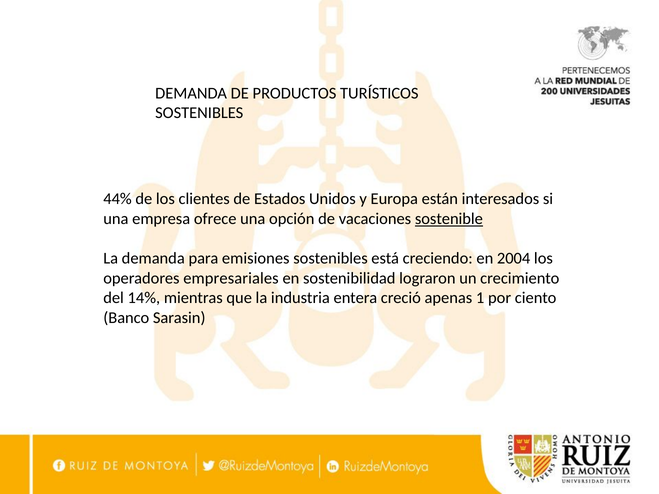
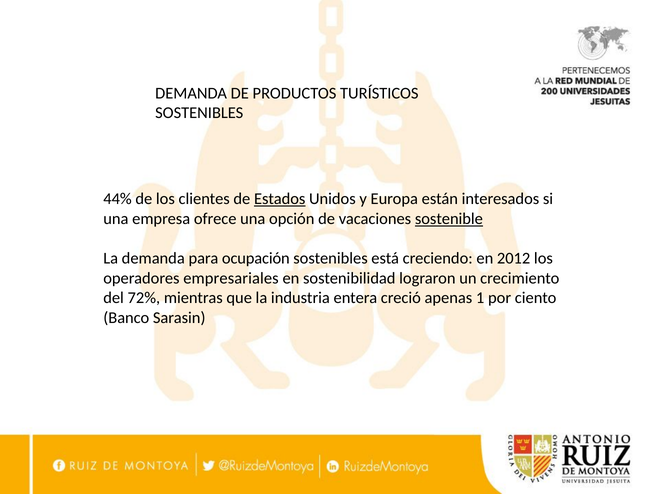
Estados underline: none -> present
emisiones: emisiones -> ocupación
2004: 2004 -> 2012
14%: 14% -> 72%
